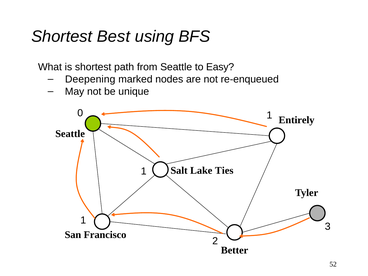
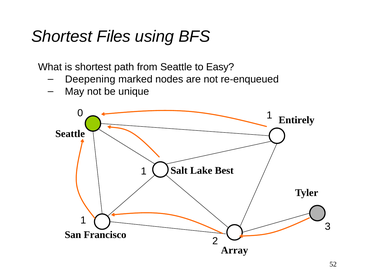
Best: Best -> Files
Ties: Ties -> Best
Better: Better -> Array
